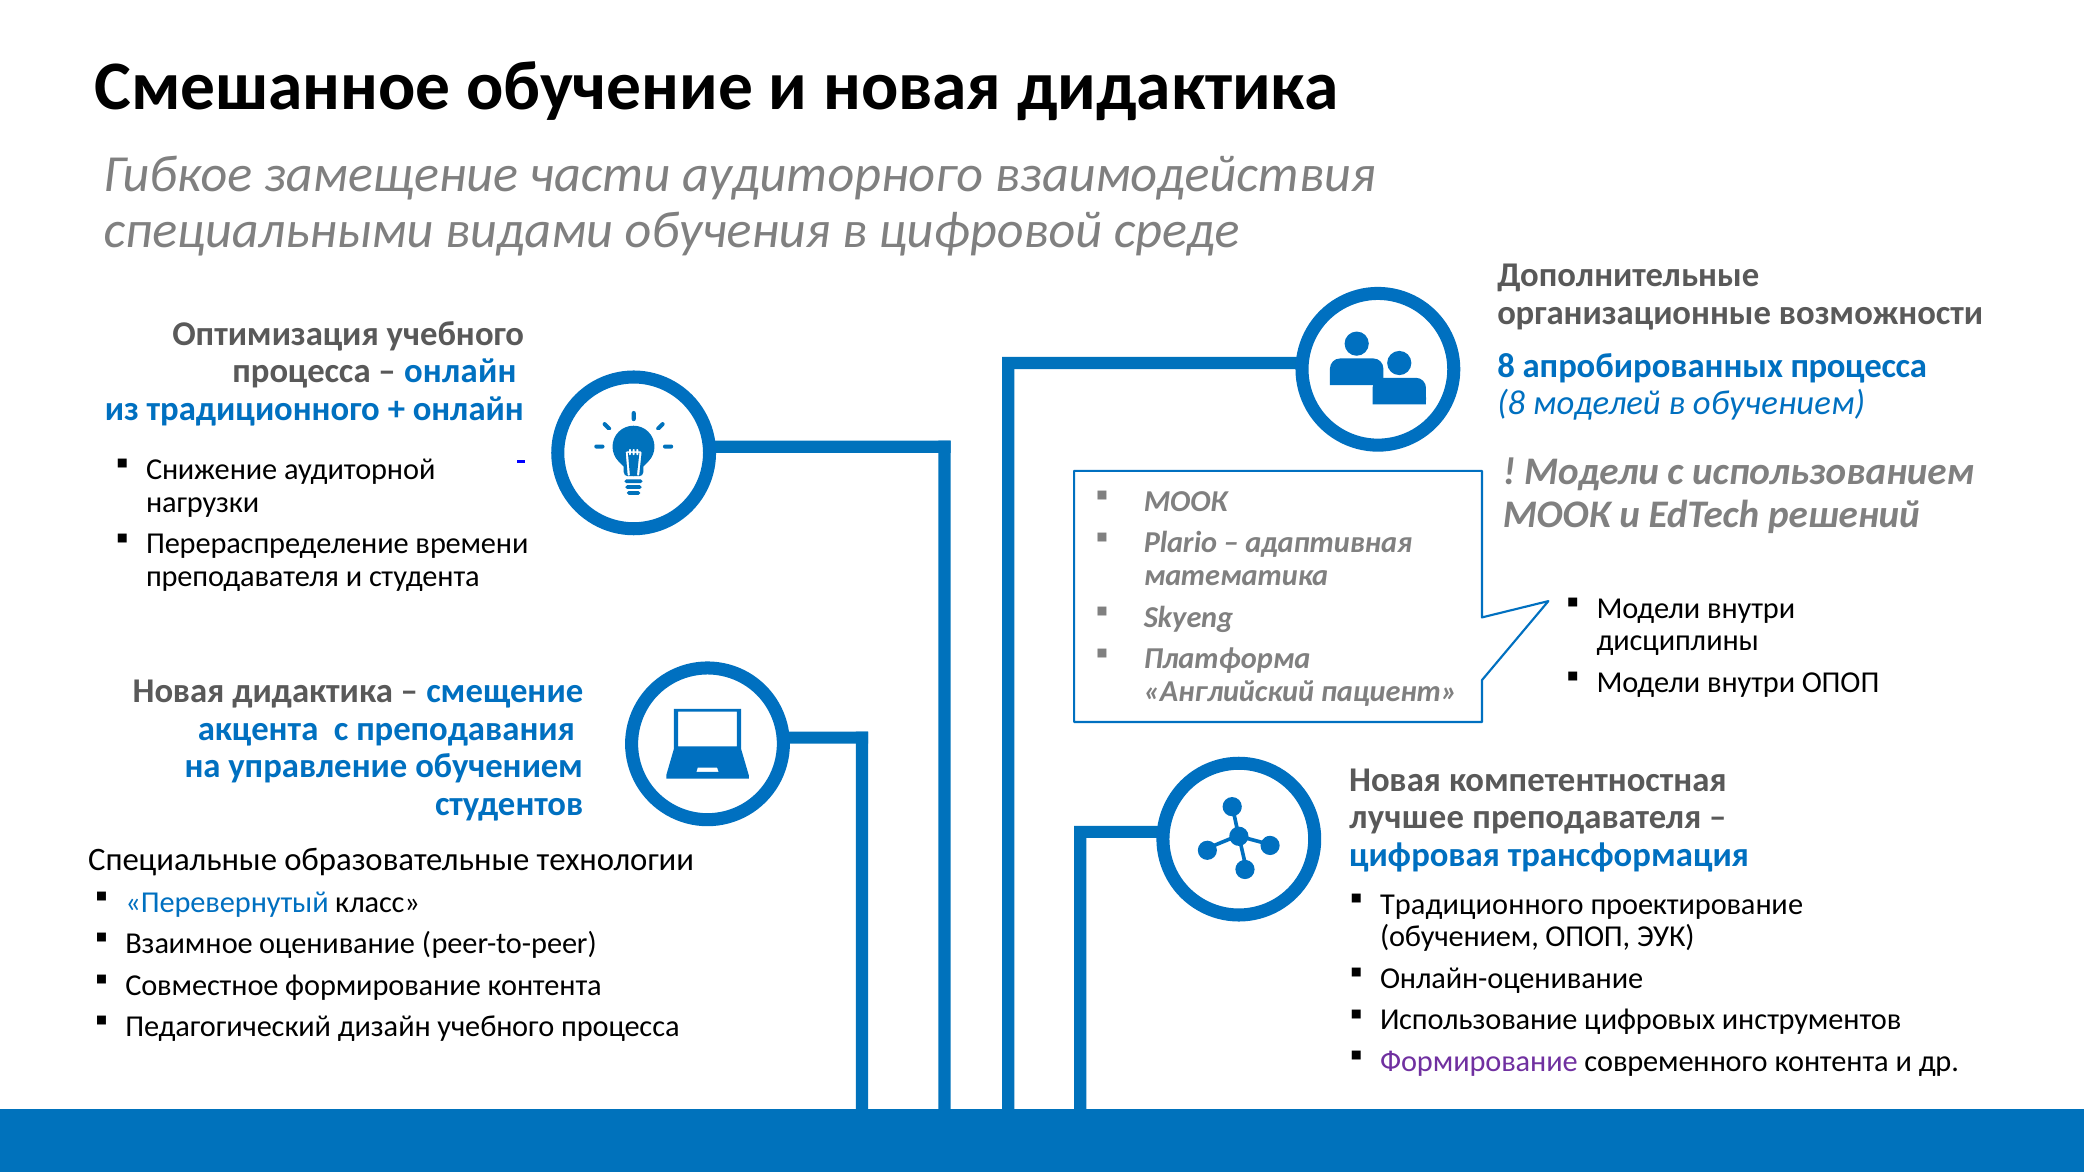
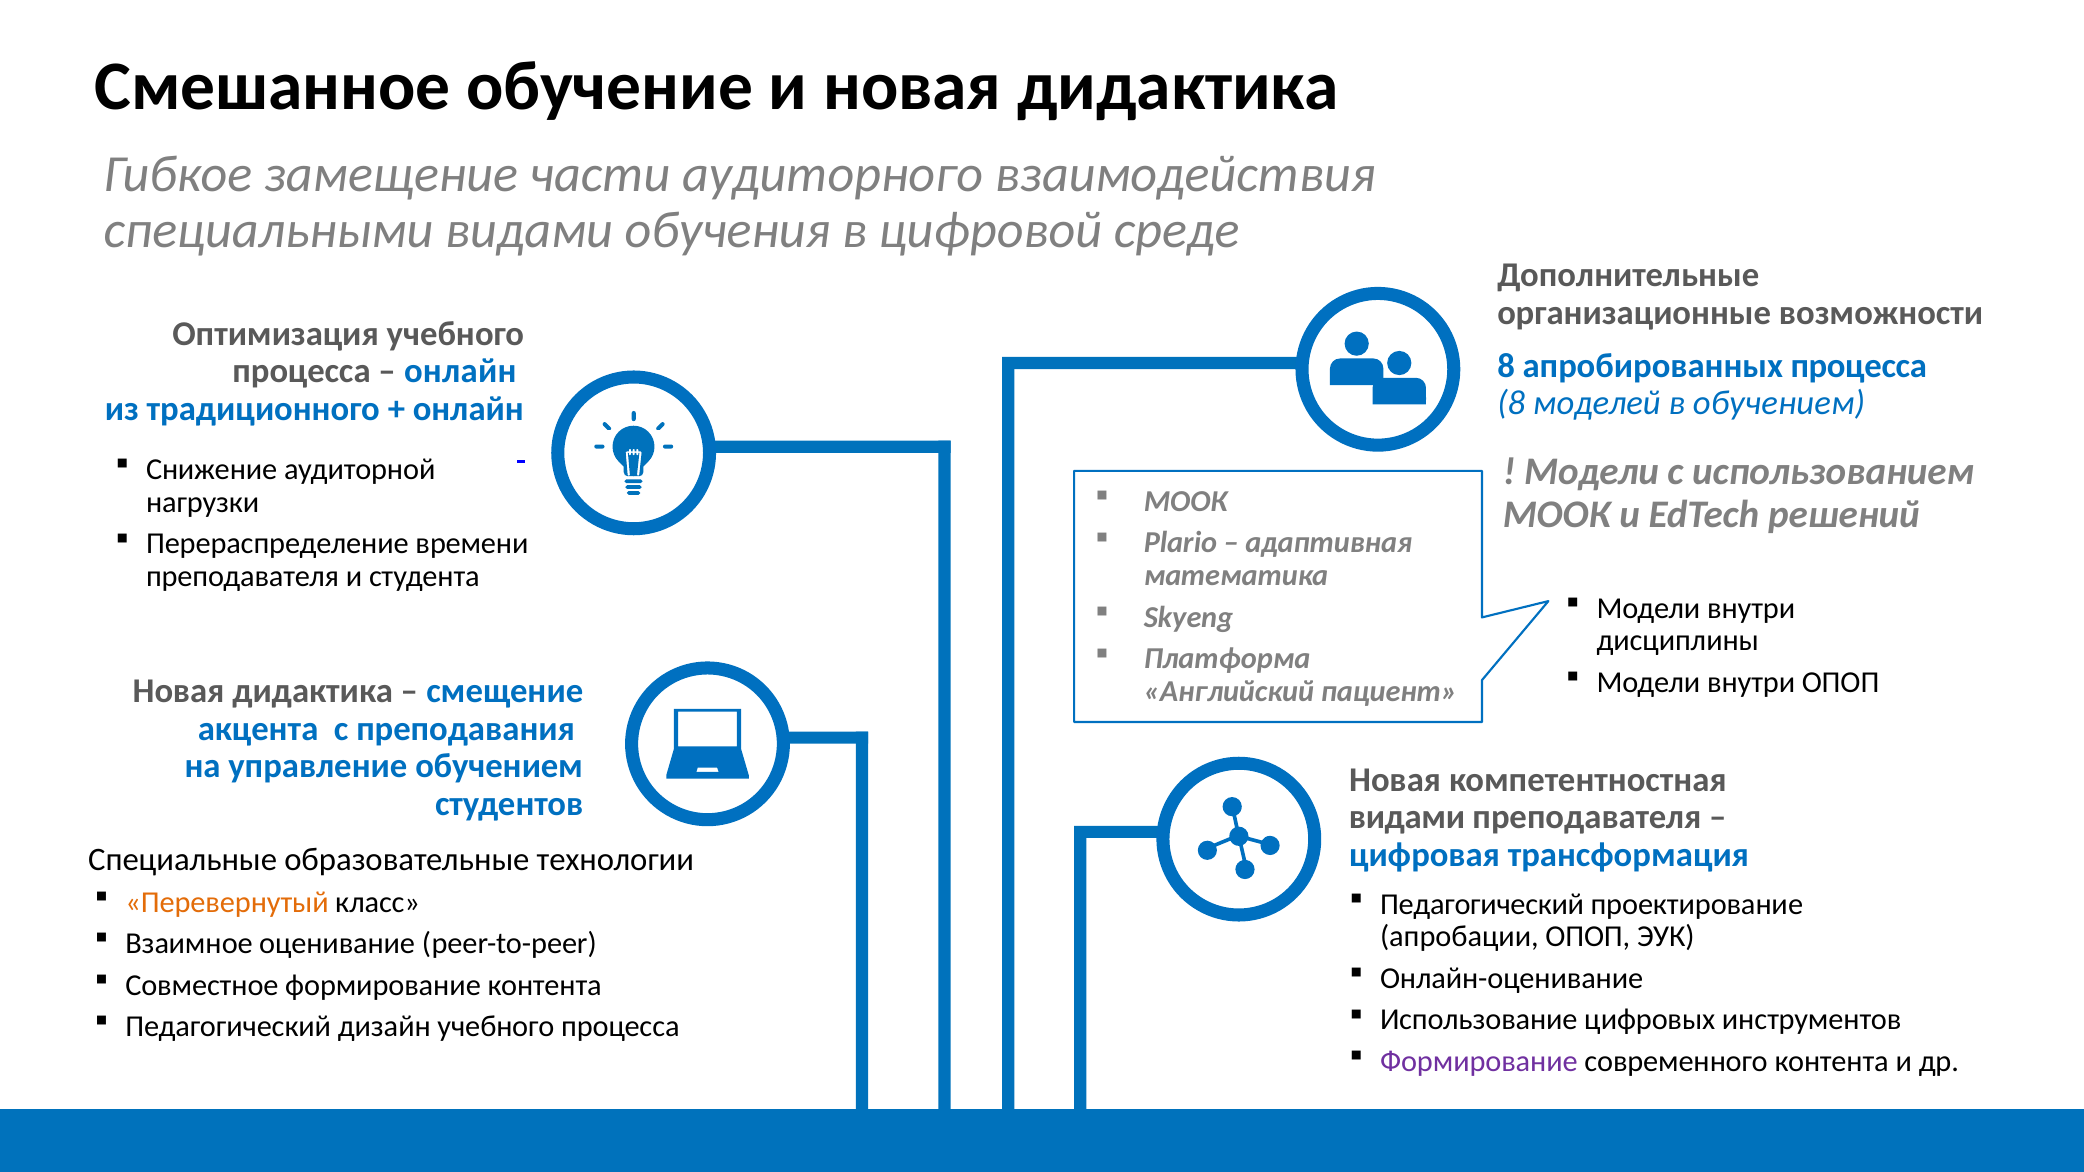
лучшее at (1407, 817): лучшее -> видами
Перевернутый colour: blue -> orange
Традиционного at (1482, 904): Традиционного -> Педагогический
обучением at (1459, 937): обучением -> апробации
